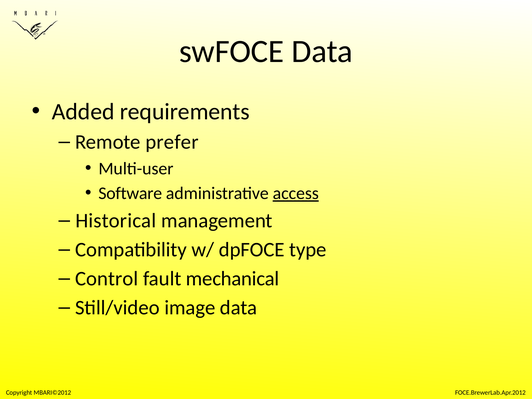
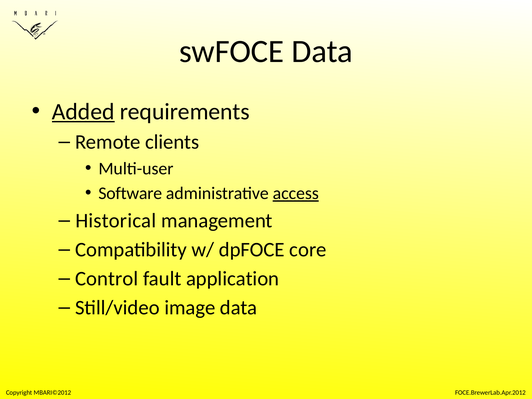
Added underline: none -> present
prefer: prefer -> clients
type: type -> core
mechanical: mechanical -> application
